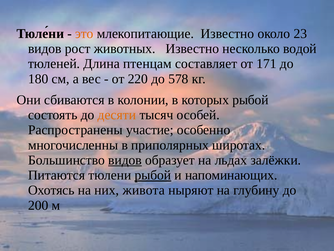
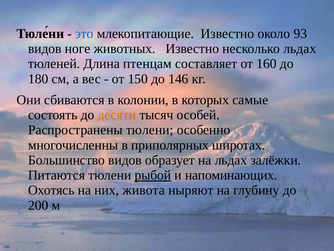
это colour: orange -> blue
23: 23 -> 93
рост: рост -> ноге
несколько водой: водой -> льдах
171: 171 -> 160
220: 220 -> 150
578: 578 -> 146
которых рыбой: рыбой -> самые
Распространены участие: участие -> тюлени
видов at (125, 160) underline: present -> none
